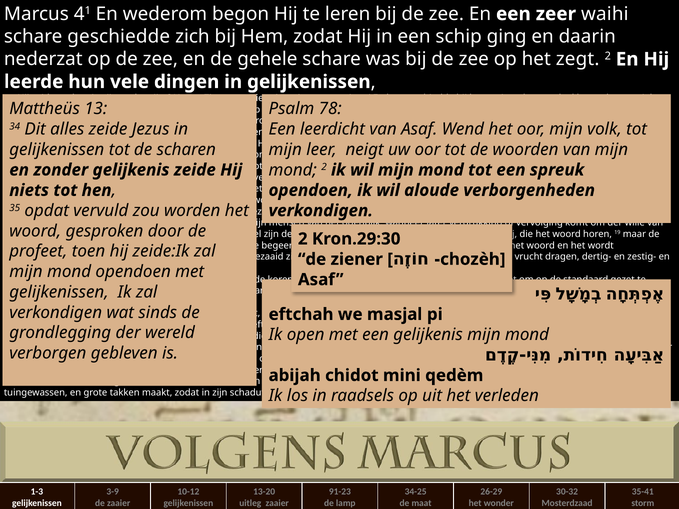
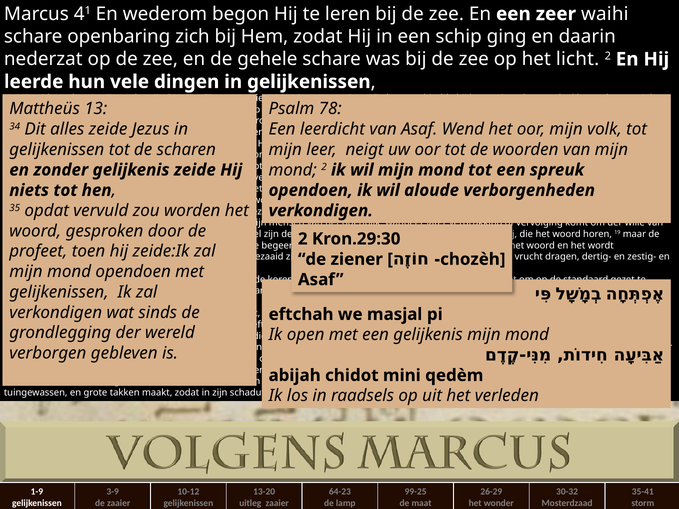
schare geschiedde: geschiedde -> openbaring
zegt: zegt -> licht
1-3: 1-3 -> 1-9
91-23: 91-23 -> 64-23
34-25: 34-25 -> 99-25
